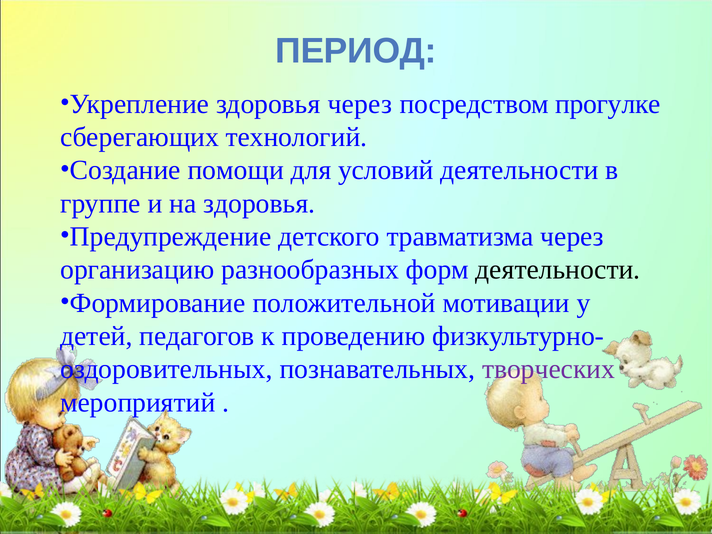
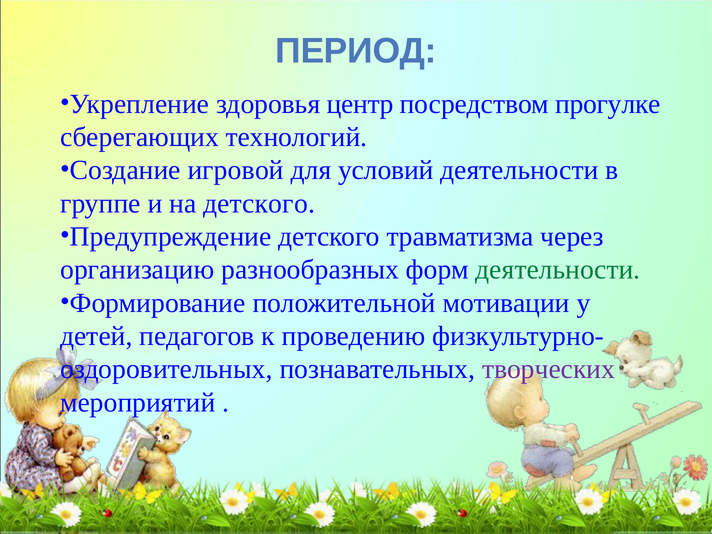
здоровья через: через -> центр
помощи: помощи -> игровой
на здоровья: здоровья -> детского
деятельности at (558, 270) colour: black -> green
